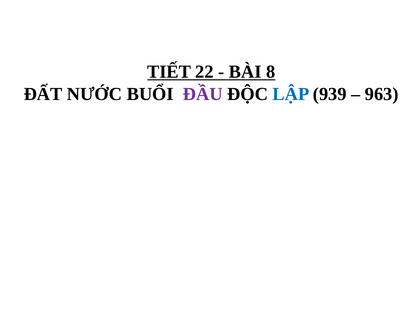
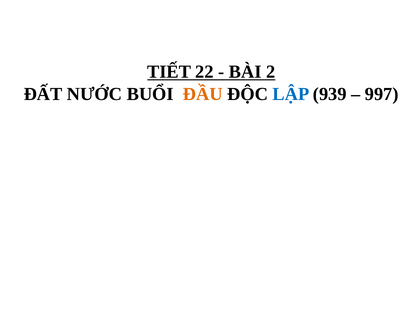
8: 8 -> 2
ĐẦU colour: purple -> orange
963: 963 -> 997
